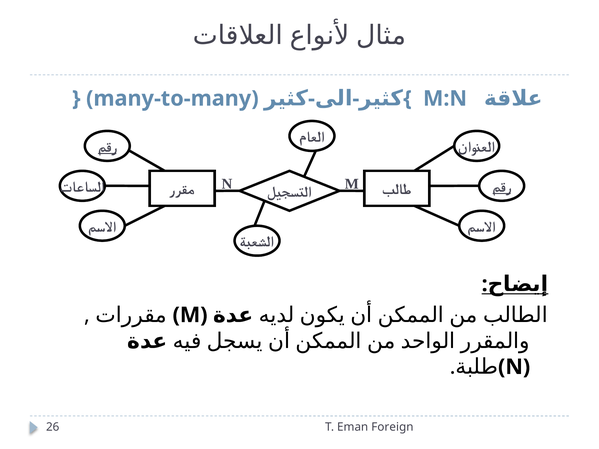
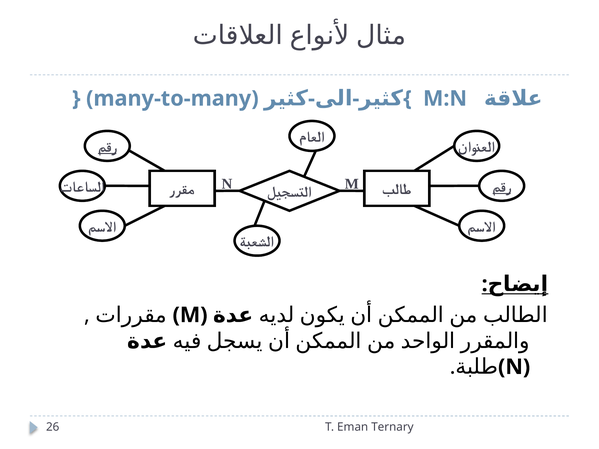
Foreign: Foreign -> Ternary
